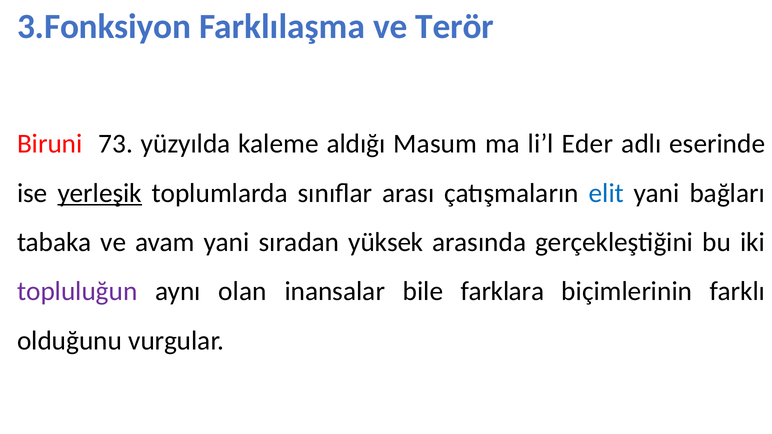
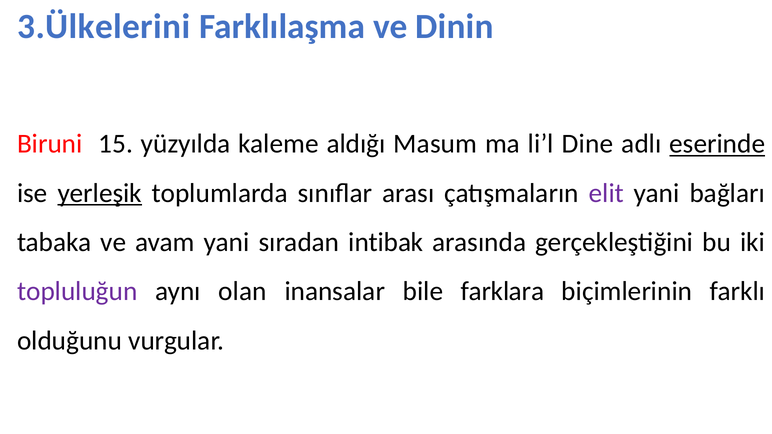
3.Fonksiyon: 3.Fonksiyon -> 3.Ülkelerini
Terör: Terör -> Dinin
73: 73 -> 15
Eder: Eder -> Dine
eserinde underline: none -> present
elit colour: blue -> purple
yüksek: yüksek -> intibak
